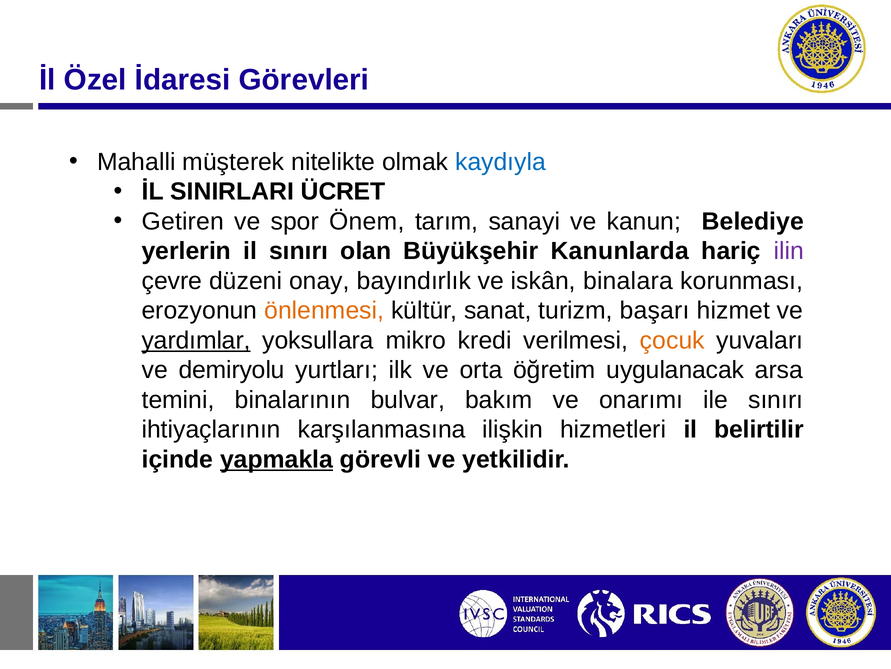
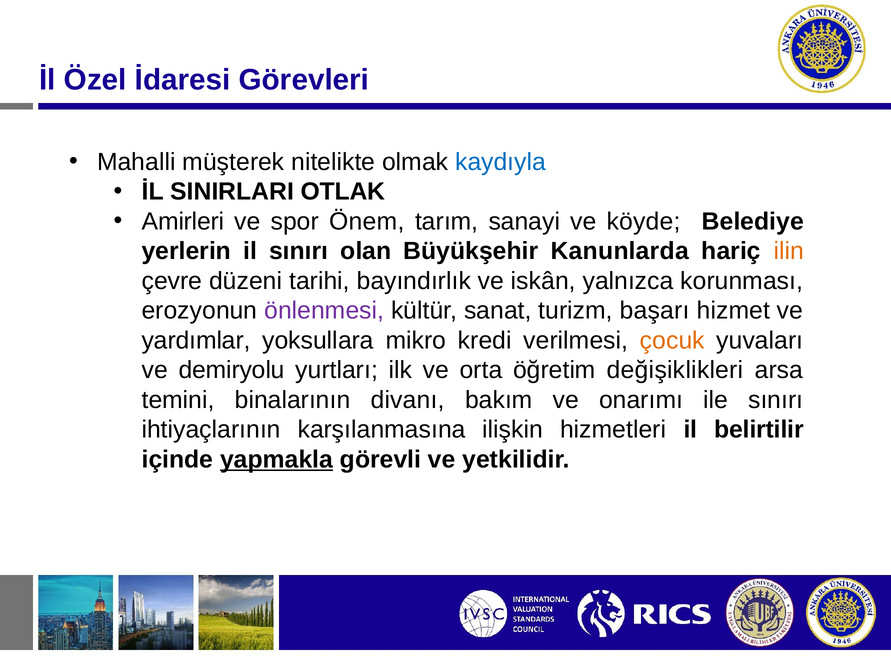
ÜCRET: ÜCRET -> OTLAK
Getiren: Getiren -> Amirleri
kanun: kanun -> köyde
ilin colour: purple -> orange
onay: onay -> tarihi
binalara: binalara -> yalnızca
önlenmesi colour: orange -> purple
yardımlar underline: present -> none
uygulanacak: uygulanacak -> değişiklikleri
bulvar: bulvar -> divanı
